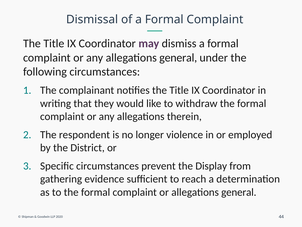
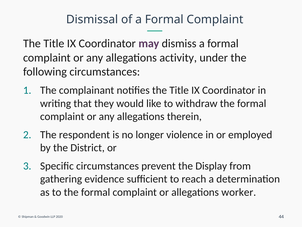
any allegations general: general -> activity
or allegations general: general -> worker
